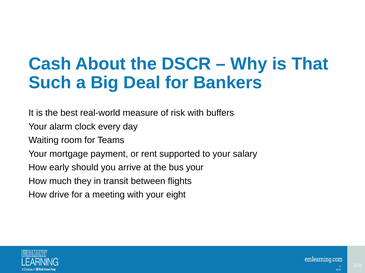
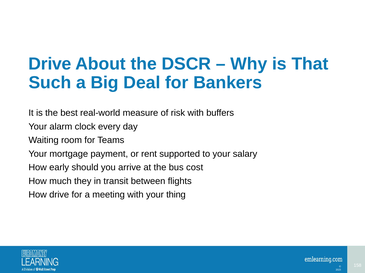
Cash at (50, 64): Cash -> Drive
bus your: your -> cost
eight: eight -> thing
